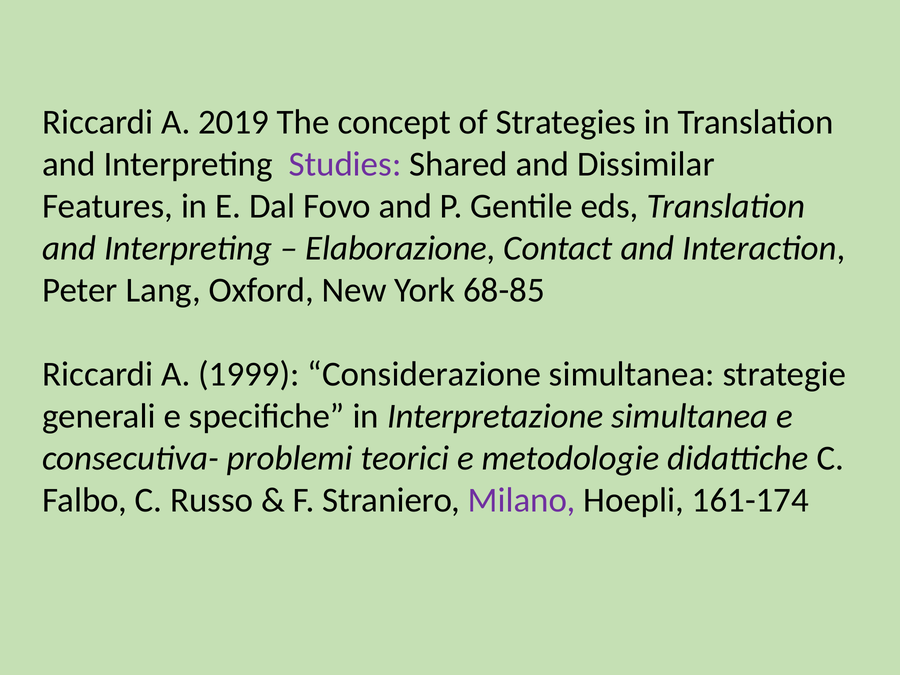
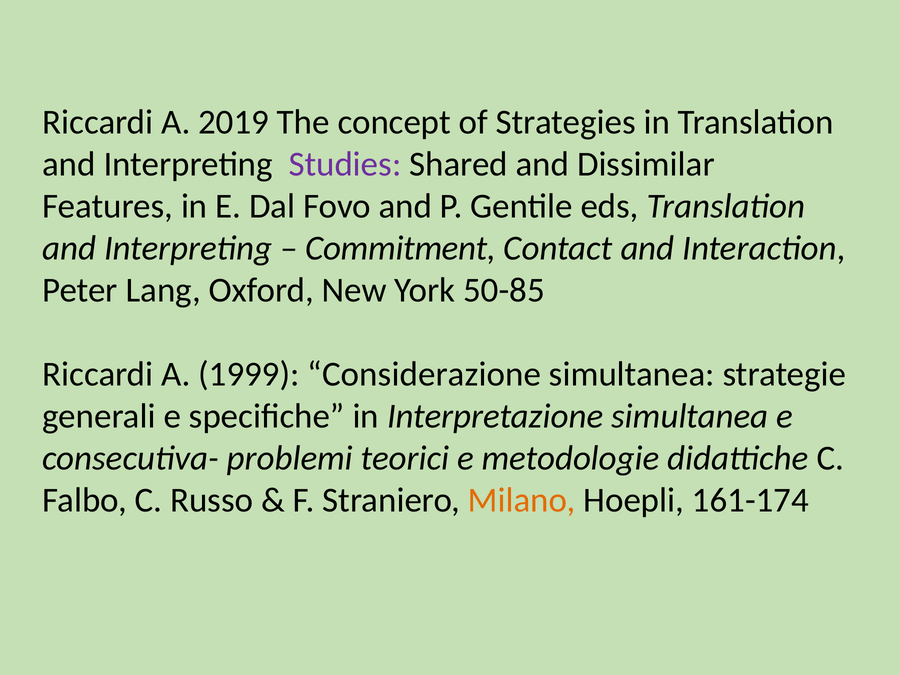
Elaborazione: Elaborazione -> Commitment
68-85: 68-85 -> 50-85
Milano colour: purple -> orange
